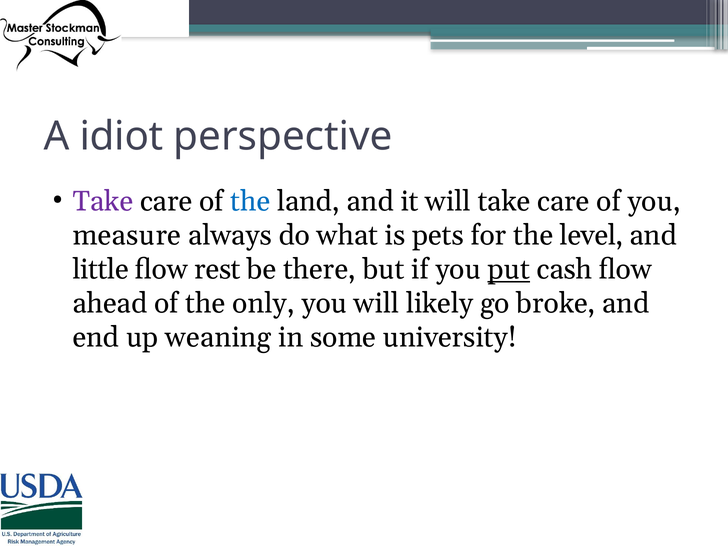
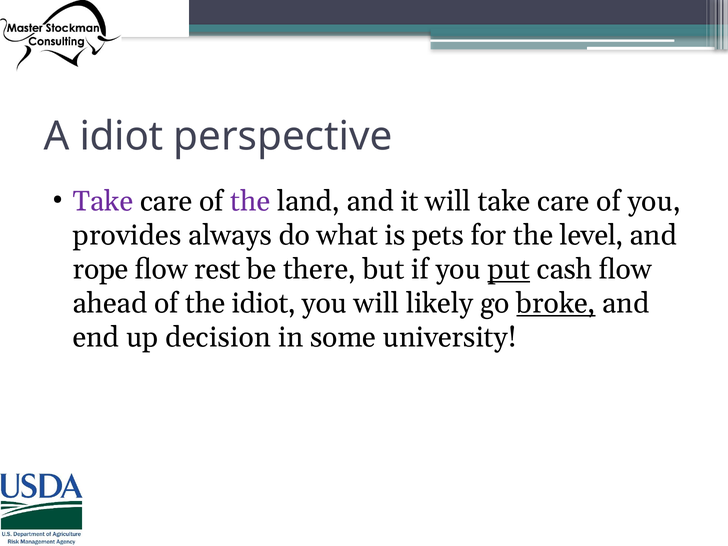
the at (250, 202) colour: blue -> purple
measure: measure -> provides
little: little -> rope
the only: only -> idiot
broke underline: none -> present
weaning: weaning -> decision
